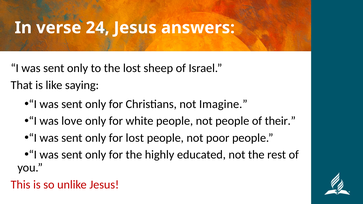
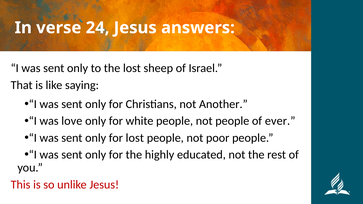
Imagine: Imagine -> Another
their: their -> ever
